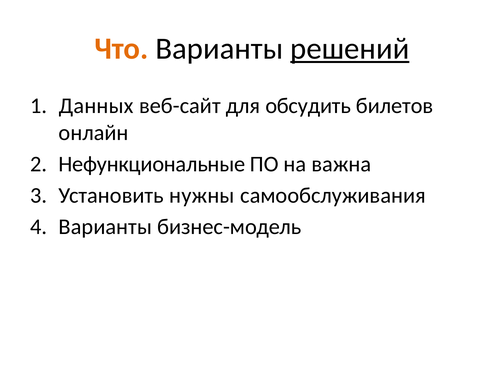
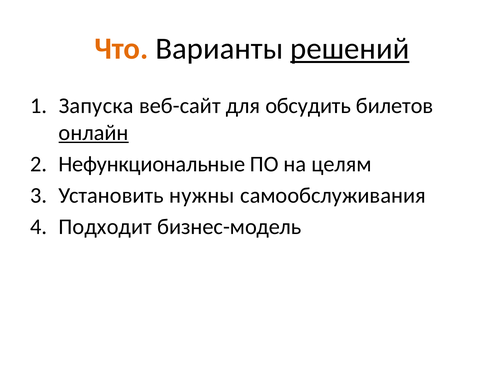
Данных: Данных -> Запуска
онлайн underline: none -> present
важна: важна -> целям
Варианты at (105, 227): Варианты -> Подходит
